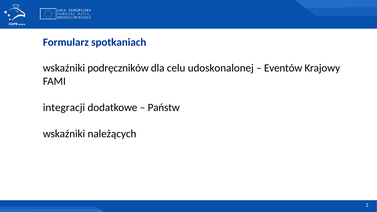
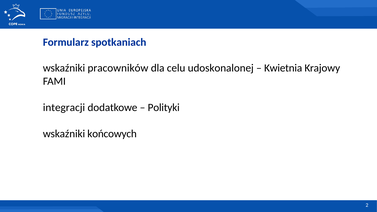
podręczników: podręczników -> pracowników
Eventów: Eventów -> Kwietnia
Państw: Państw -> Polityki
należących: należących -> końcowych
